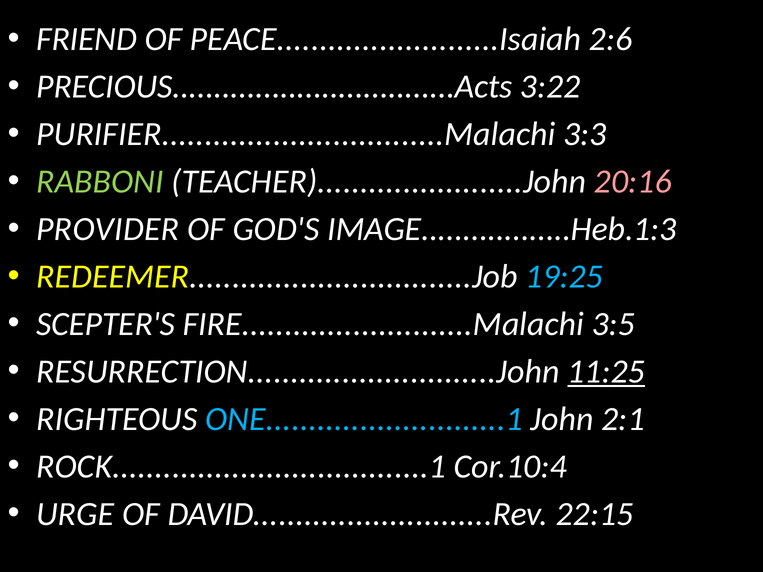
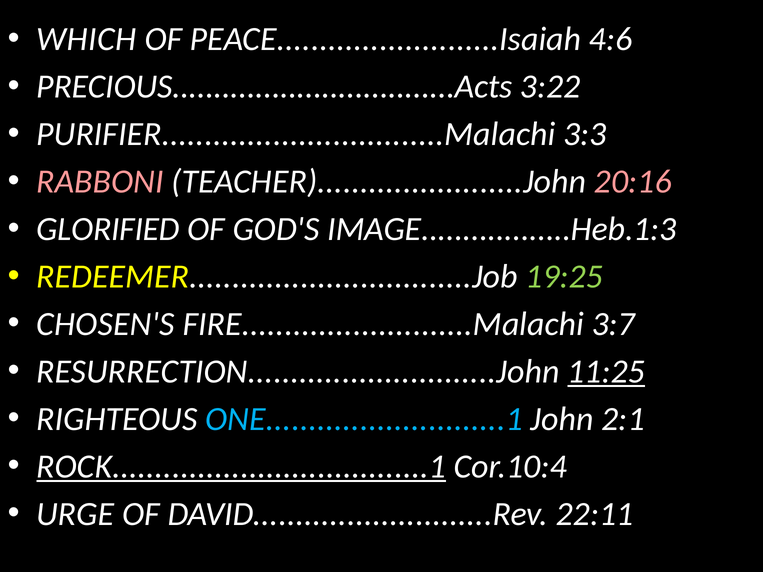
FRIEND: FRIEND -> WHICH
2:6: 2:6 -> 4:6
RABBONI colour: light green -> pink
PROVIDER: PROVIDER -> GLORIFIED
19:25 colour: light blue -> light green
SCEPTER'S: SCEPTER'S -> CHOSEN'S
3:5: 3:5 -> 3:7
ROCK.....................................1 underline: none -> present
22:15: 22:15 -> 22:11
